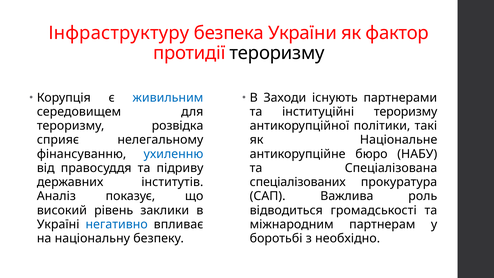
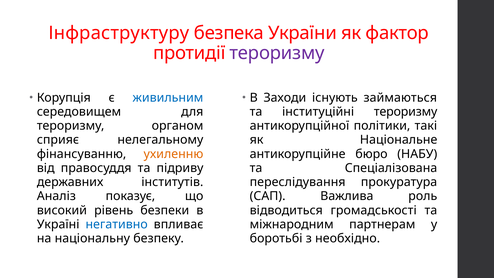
тероризму at (277, 53) colour: black -> purple
партнерами: партнерами -> займаються
розвідка: розвідка -> органом
ухиленню colour: blue -> orange
спеціалізованих: спеціалізованих -> переслідування
заклики: заклики -> безпеки
